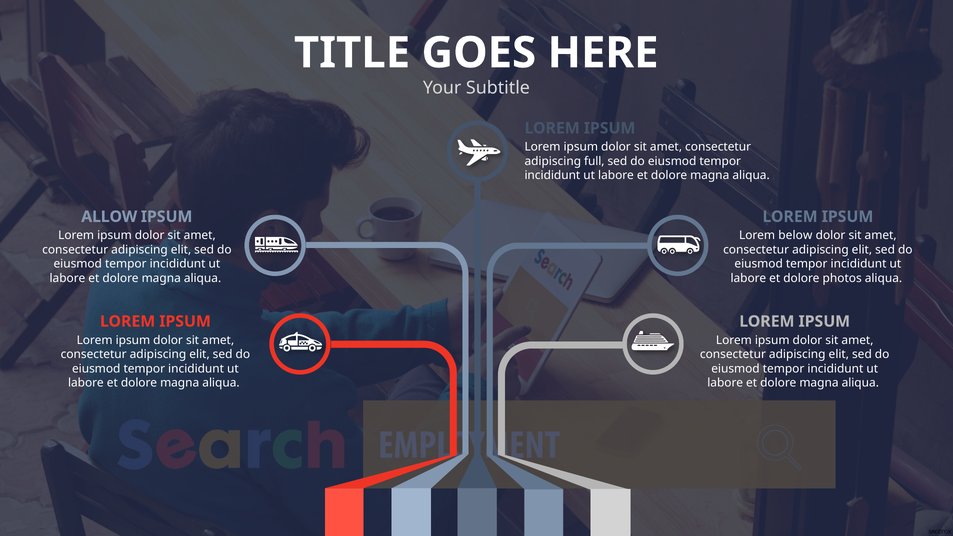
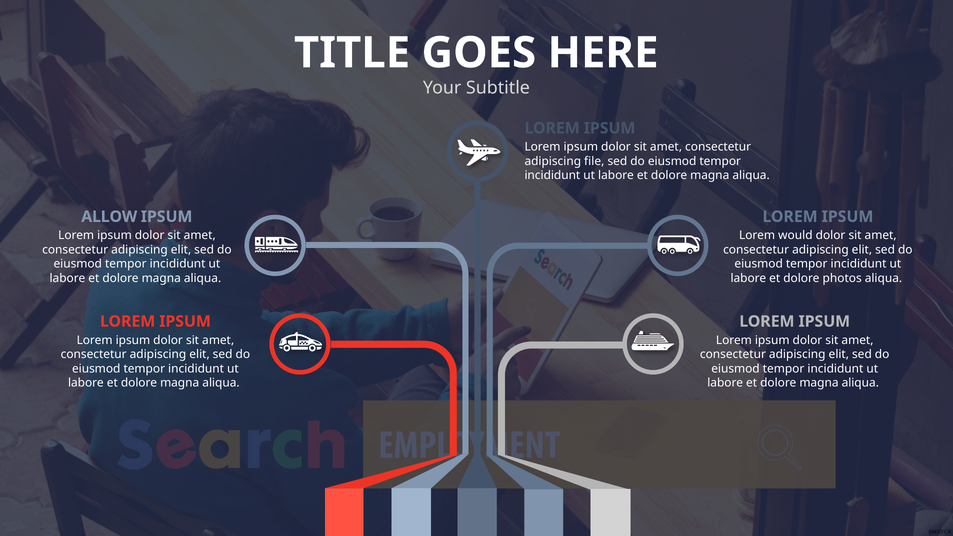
full: full -> file
below: below -> would
